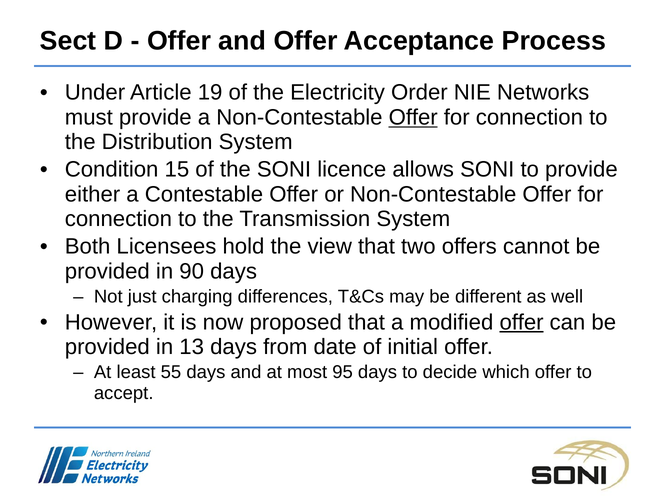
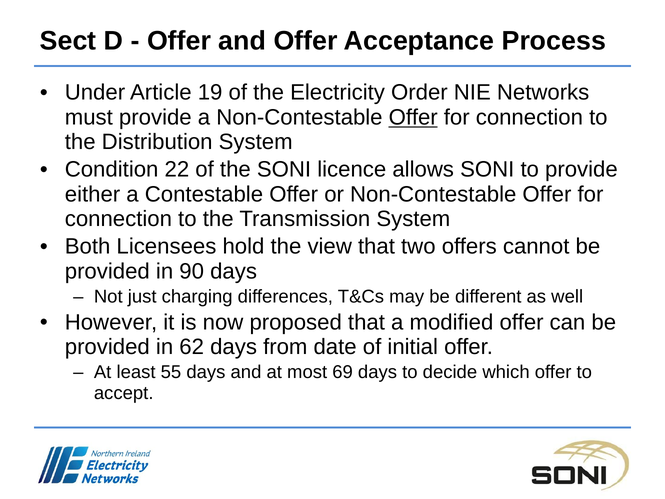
15: 15 -> 22
offer at (522, 322) underline: present -> none
13: 13 -> 62
95: 95 -> 69
